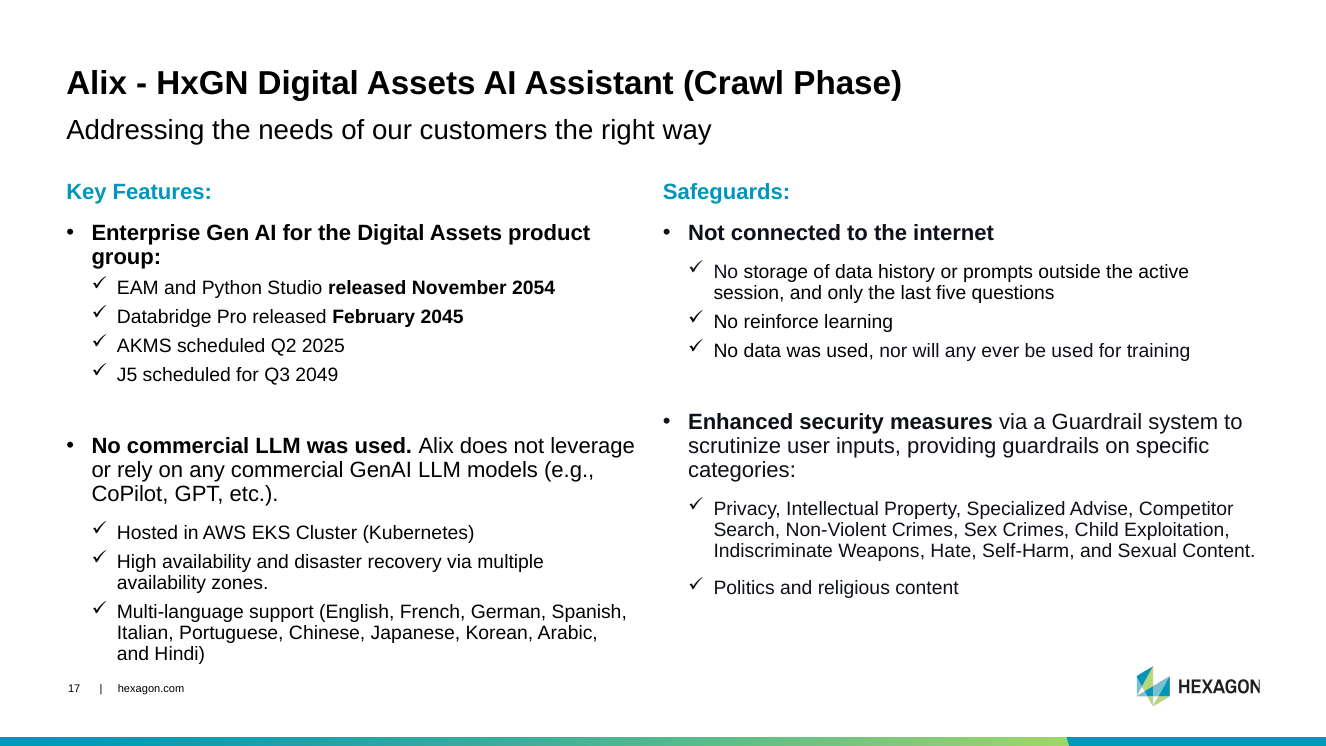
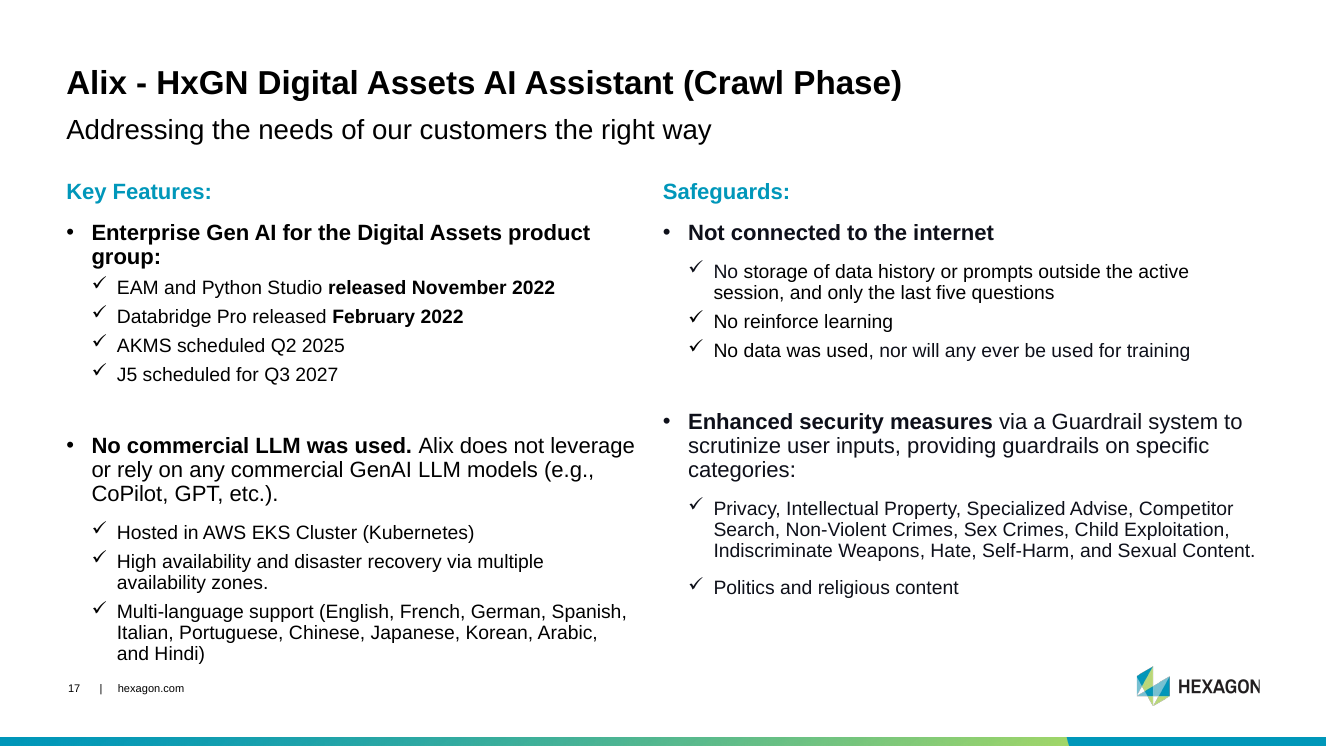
November 2054: 2054 -> 2022
February 2045: 2045 -> 2022
2049: 2049 -> 2027
